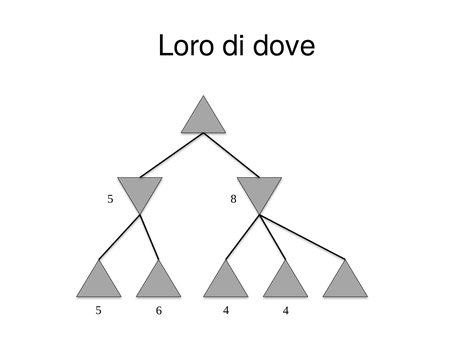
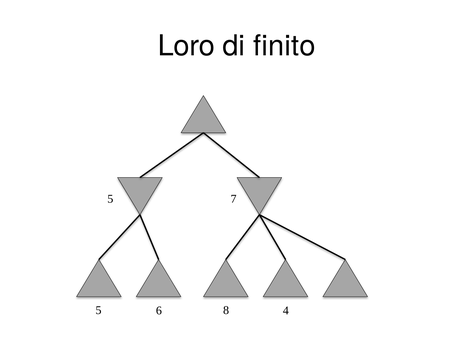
dove: dove -> finito
8: 8 -> 7
6 4: 4 -> 8
